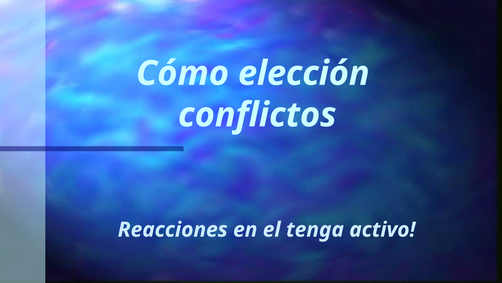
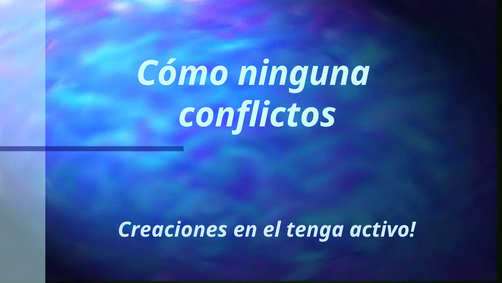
elección: elección -> ninguna
Reacciones: Reacciones -> Creaciones
